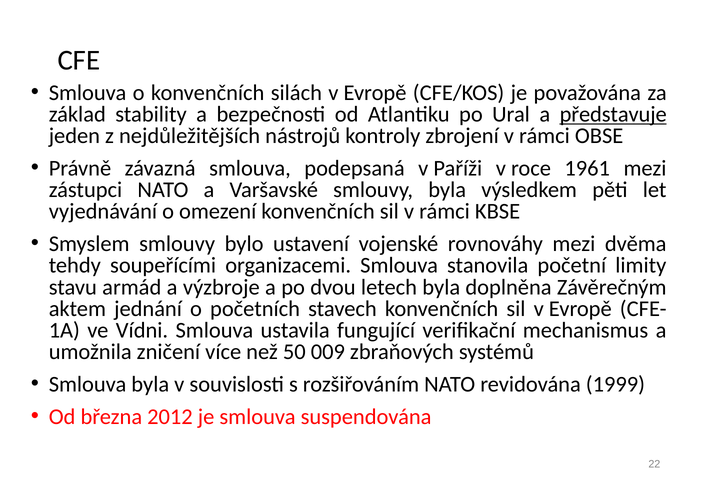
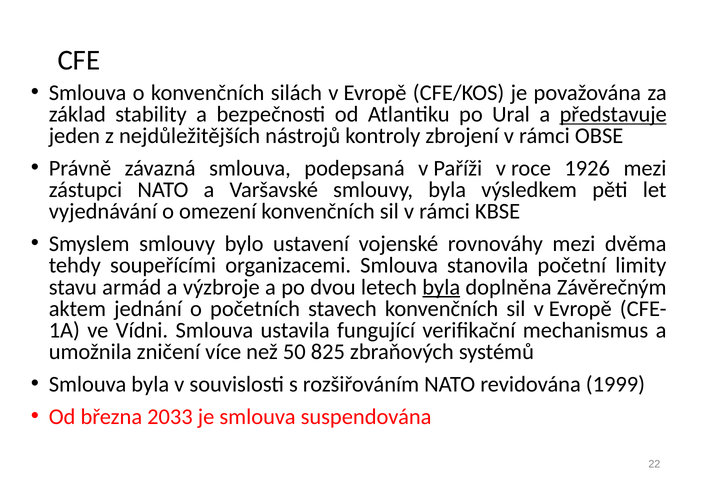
1961: 1961 -> 1926
byla at (441, 287) underline: none -> present
009: 009 -> 825
2012: 2012 -> 2033
